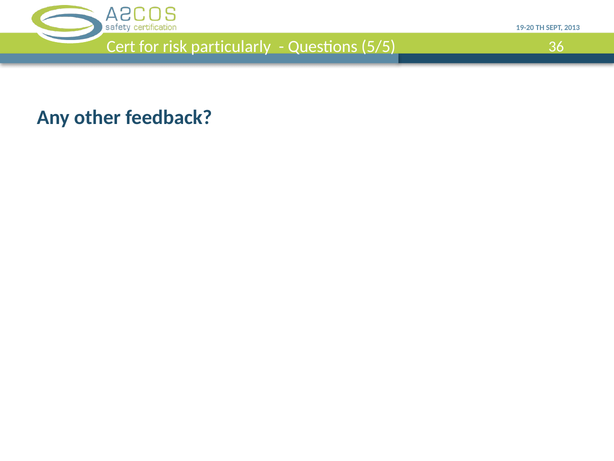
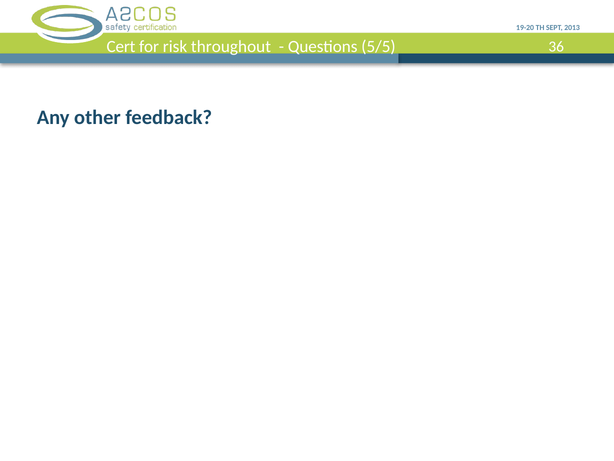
particularly: particularly -> throughout
